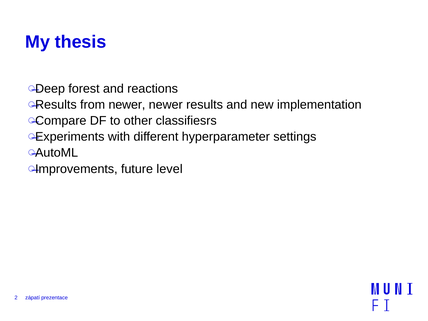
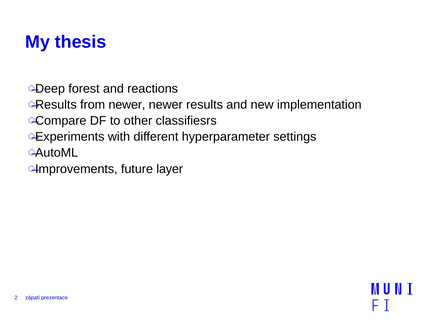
level: level -> layer
